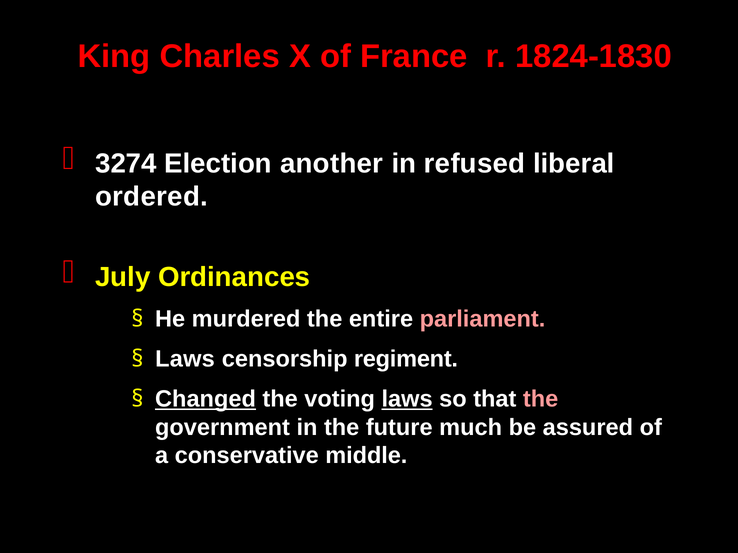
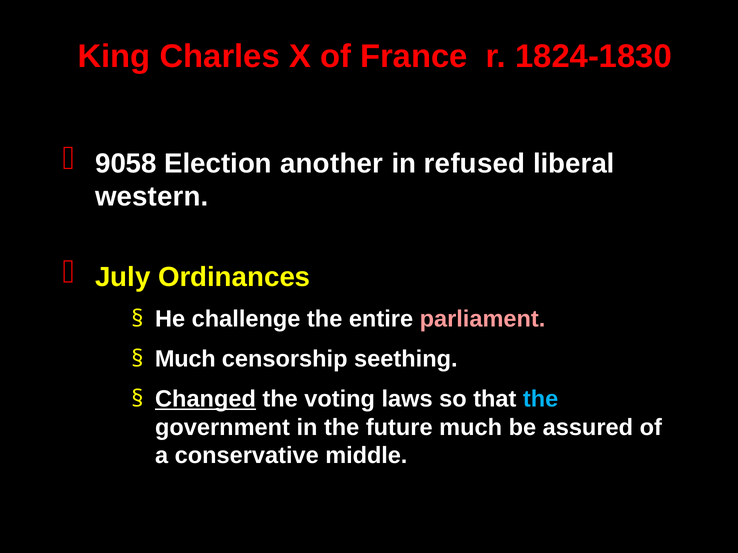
3274: 3274 -> 9058
ordered: ordered -> western
murdered: murdered -> challenge
Laws at (185, 360): Laws -> Much
regiment: regiment -> seething
laws at (407, 400) underline: present -> none
the at (541, 400) colour: pink -> light blue
